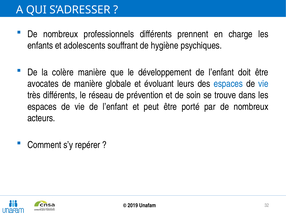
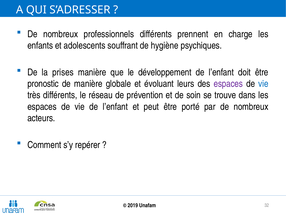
colère: colère -> prises
avocates: avocates -> pronostic
espaces at (228, 84) colour: blue -> purple
